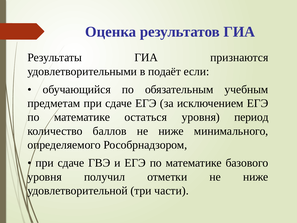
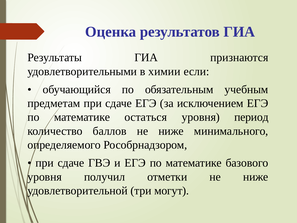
подаёт: подаёт -> химии
части: части -> могут
